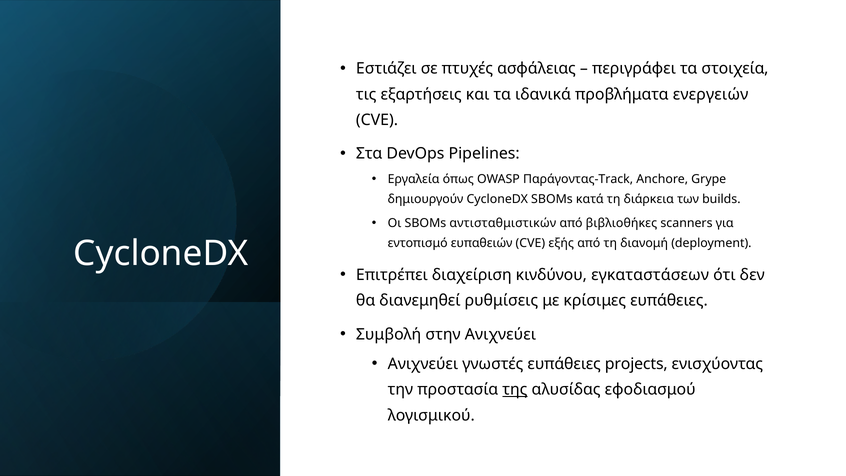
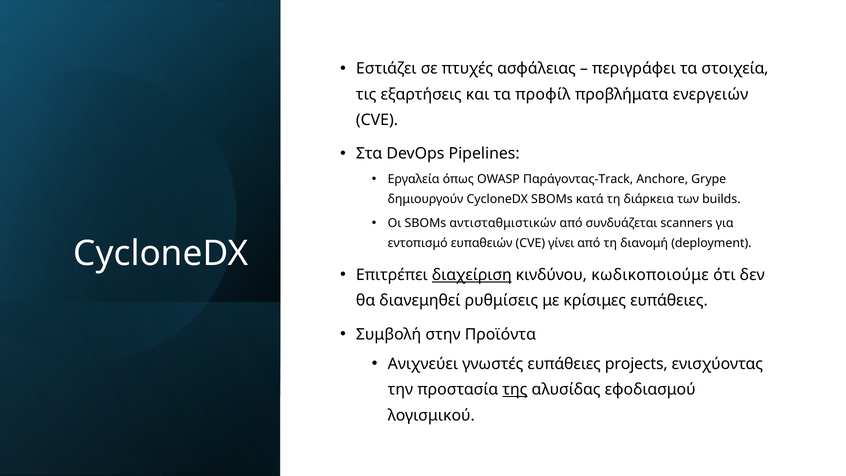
ιδανικά: ιδανικά -> προφίλ
βιβλιοθήκες: βιβλιοθήκες -> συνδυάζεται
εξής: εξής -> γίνει
διαχείριση underline: none -> present
εγκαταστάσεων: εγκαταστάσεων -> κωδικοποιούμε
στην Ανιχνεύει: Ανιχνεύει -> Προϊόντα
